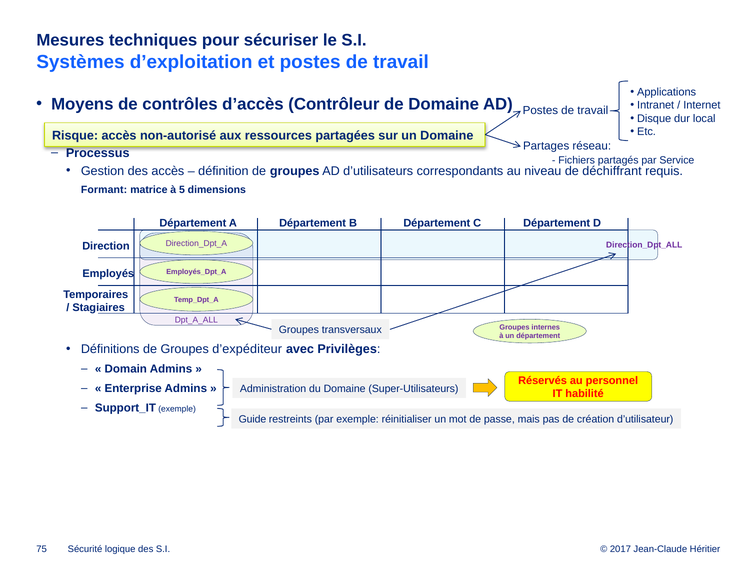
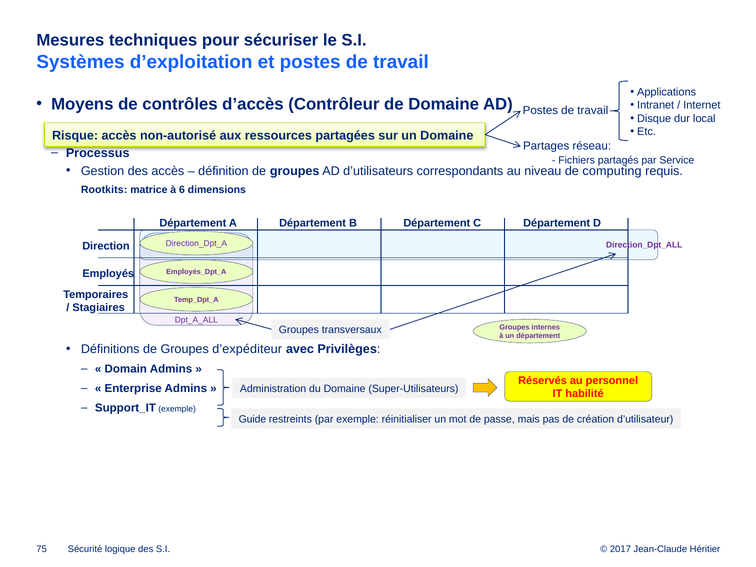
déchiffrant: déchiffrant -> computing
Formant: Formant -> Rootkits
5: 5 -> 6
